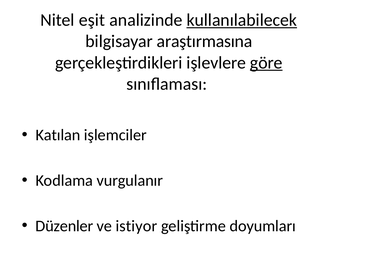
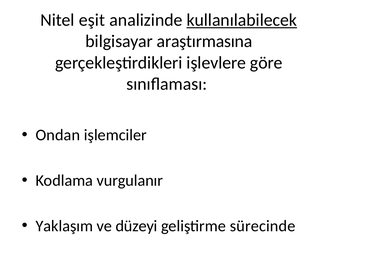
göre underline: present -> none
Katılan: Katılan -> Ondan
Düzenler: Düzenler -> Yaklaşım
istiyor: istiyor -> düzeyi
doyumları: doyumları -> sürecinde
